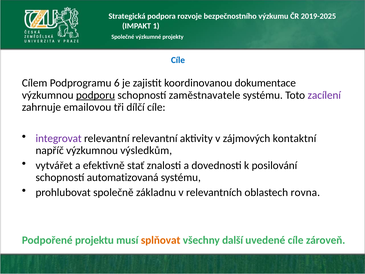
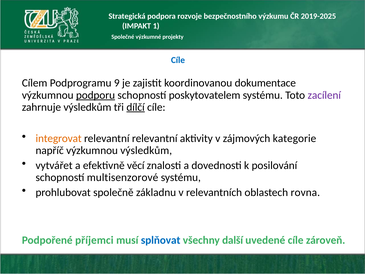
6: 6 -> 9
zaměstnavatele: zaměstnavatele -> poskytovatelem
zahrnuje emailovou: emailovou -> výsledkům
dílčí underline: none -> present
integrovat colour: purple -> orange
kontaktní: kontaktní -> kategorie
stať: stať -> věcí
automatizovaná: automatizovaná -> multisenzorové
projektu: projektu -> příjemci
splňovat colour: orange -> blue
